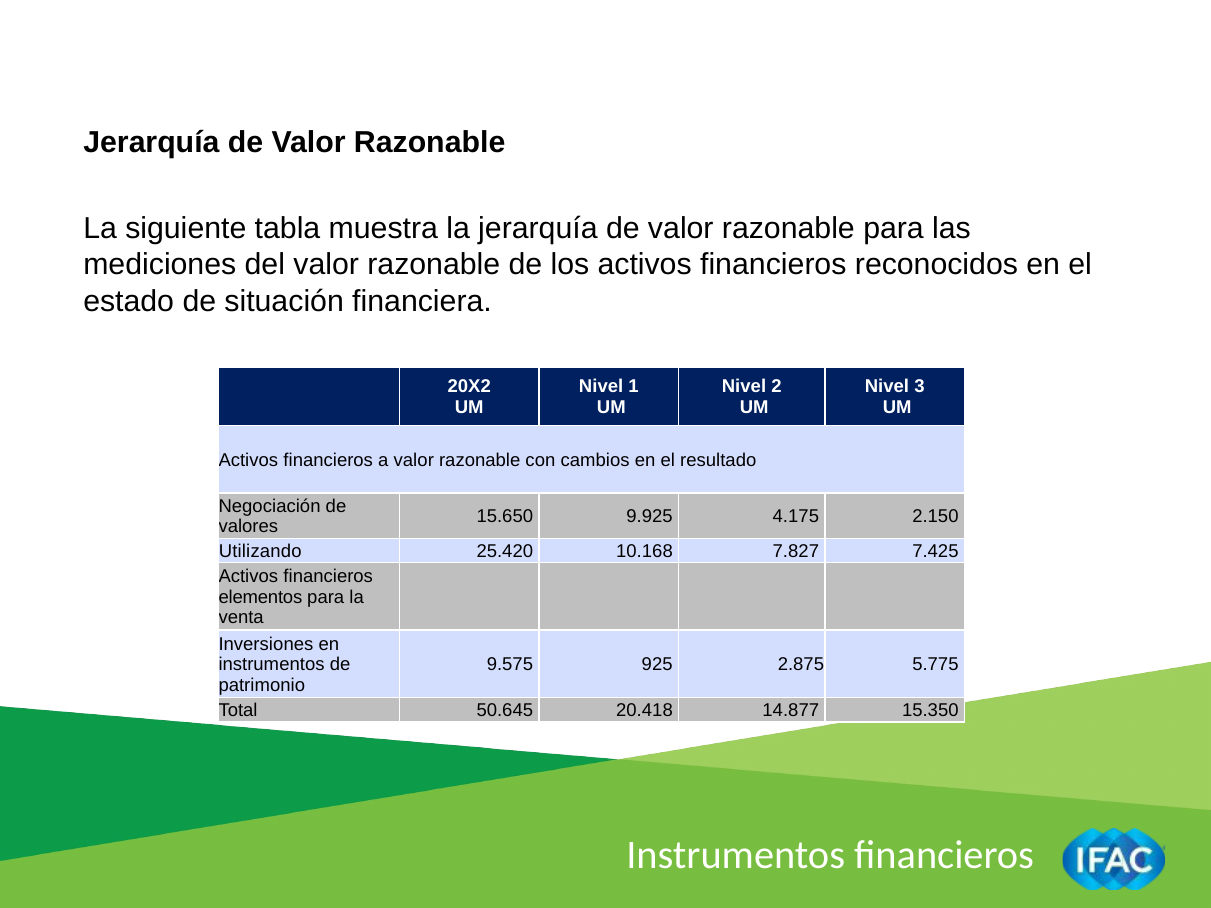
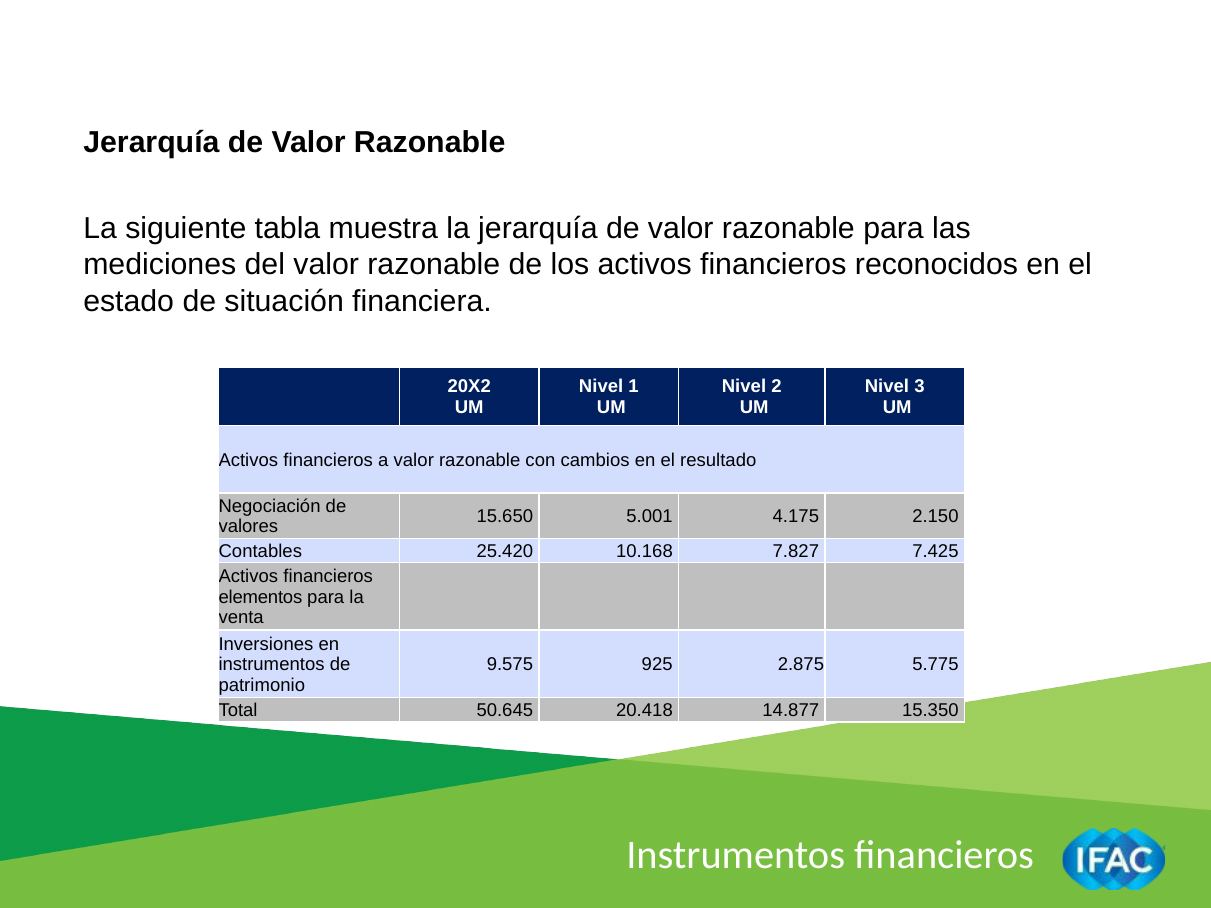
9.925: 9.925 -> 5.001
Utilizando: Utilizando -> Contables
